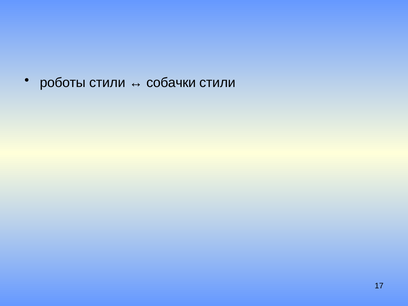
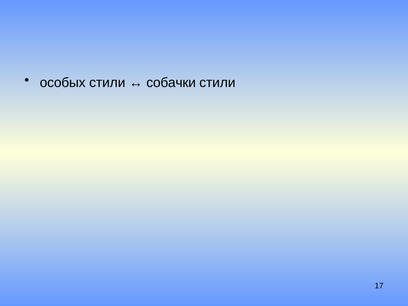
роботы: роботы -> особых
